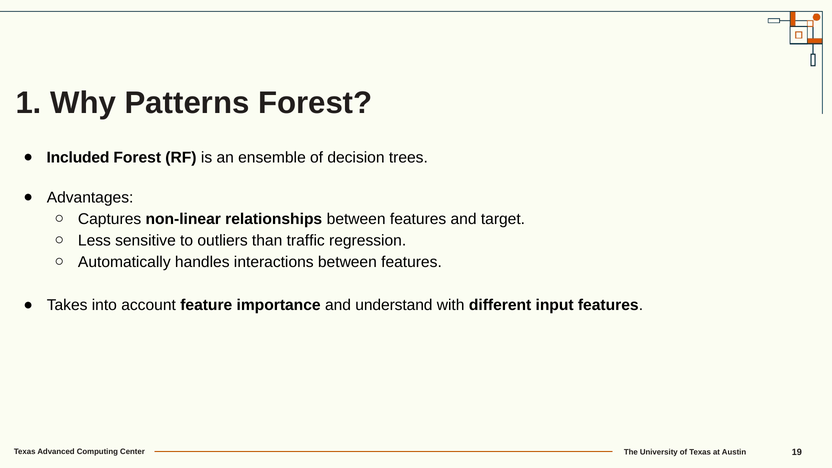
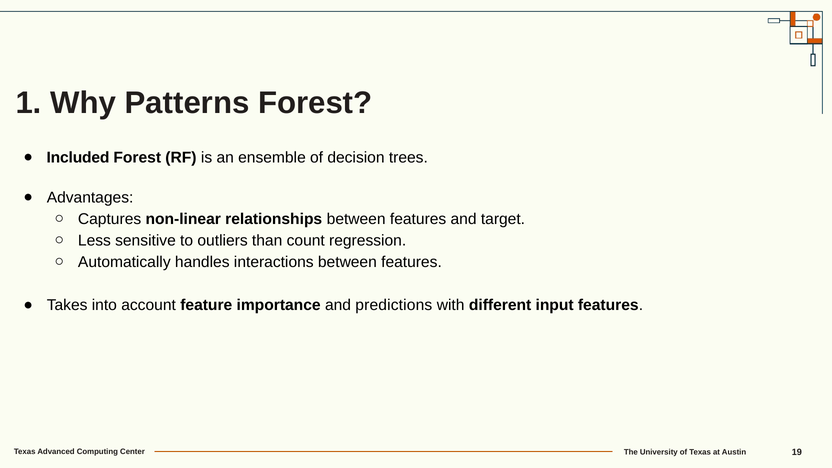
traffic: traffic -> count
understand: understand -> predictions
